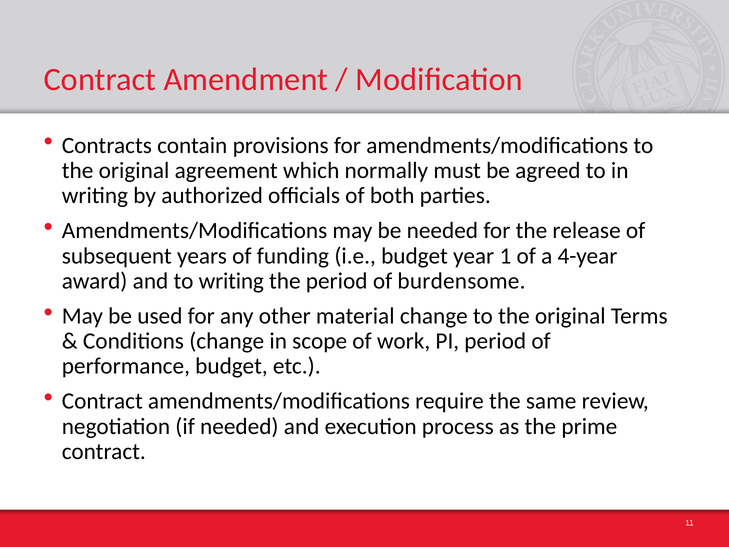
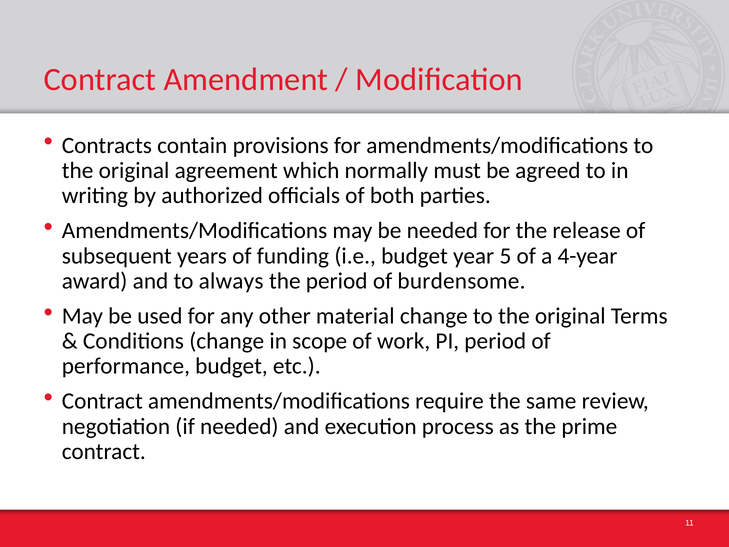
1: 1 -> 5
to writing: writing -> always
